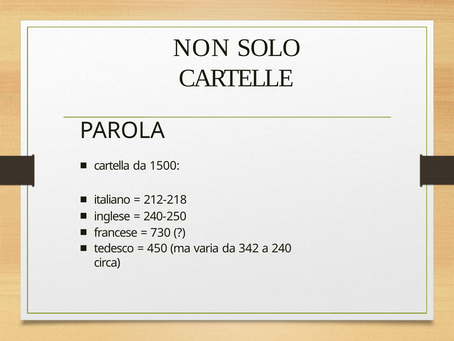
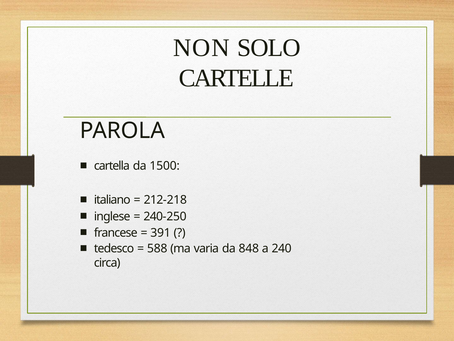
730: 730 -> 391
450: 450 -> 588
342: 342 -> 848
